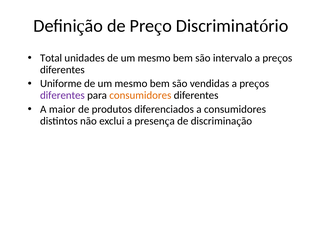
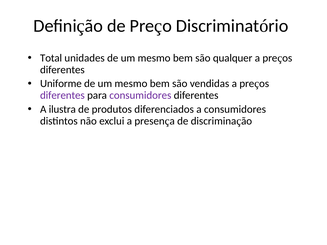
intervalo: intervalo -> qualquer
consumidores at (140, 95) colour: orange -> purple
maior: maior -> ilustra
